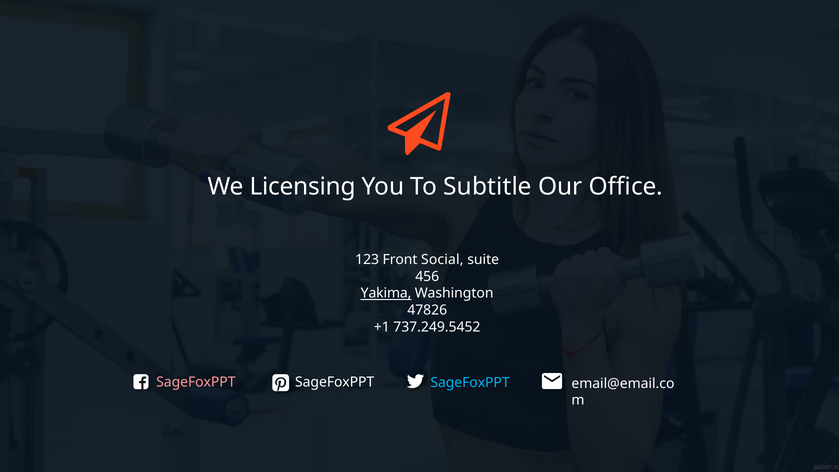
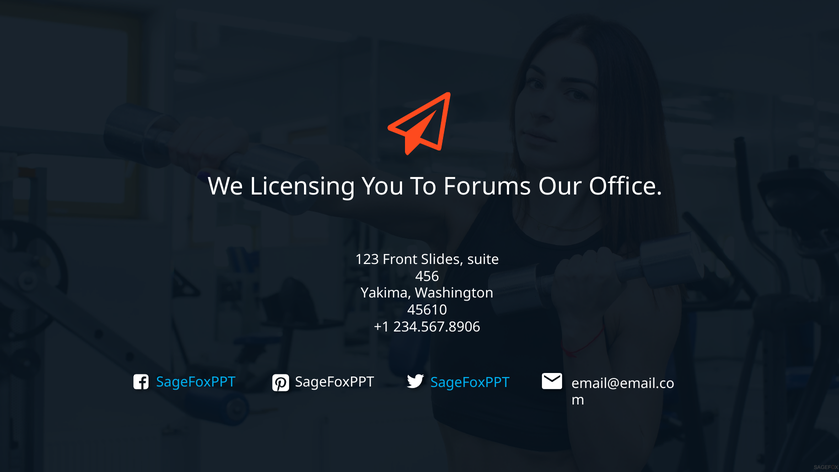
Subtitle: Subtitle -> Forums
Social: Social -> Slides
Yakima underline: present -> none
47826: 47826 -> 45610
737.249.5452: 737.249.5452 -> 234.567.8906
SageFoxPPT at (196, 382) colour: pink -> light blue
